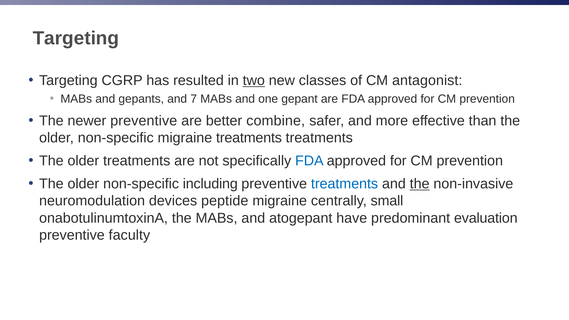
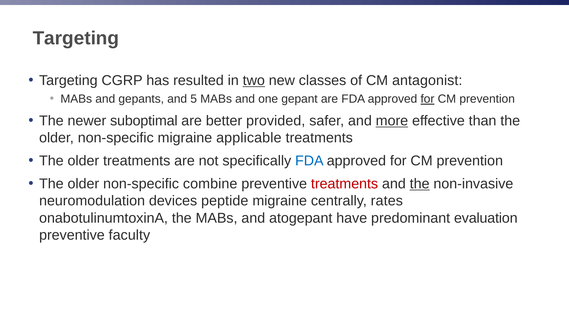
7: 7 -> 5
for at (427, 99) underline: none -> present
newer preventive: preventive -> suboptimal
combine: combine -> provided
more underline: none -> present
migraine treatments: treatments -> applicable
including: including -> combine
treatments at (345, 184) colour: blue -> red
small: small -> rates
